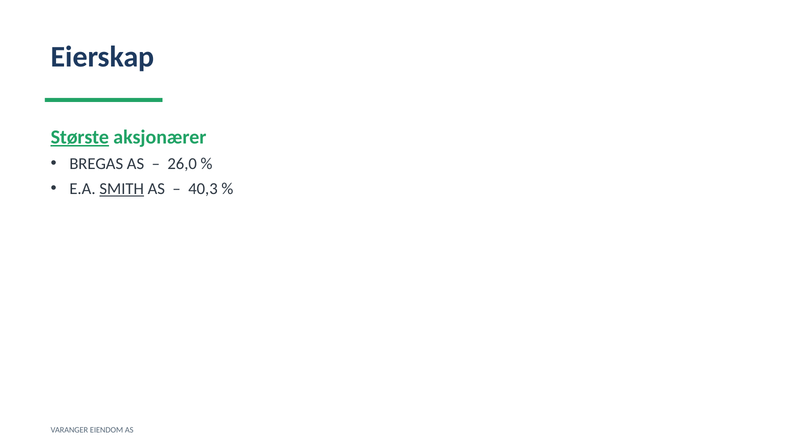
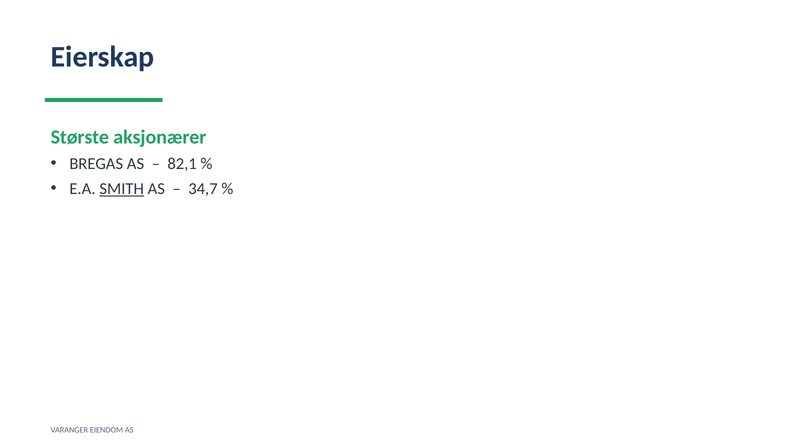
Største underline: present -> none
26,0: 26,0 -> 82,1
40,3: 40,3 -> 34,7
